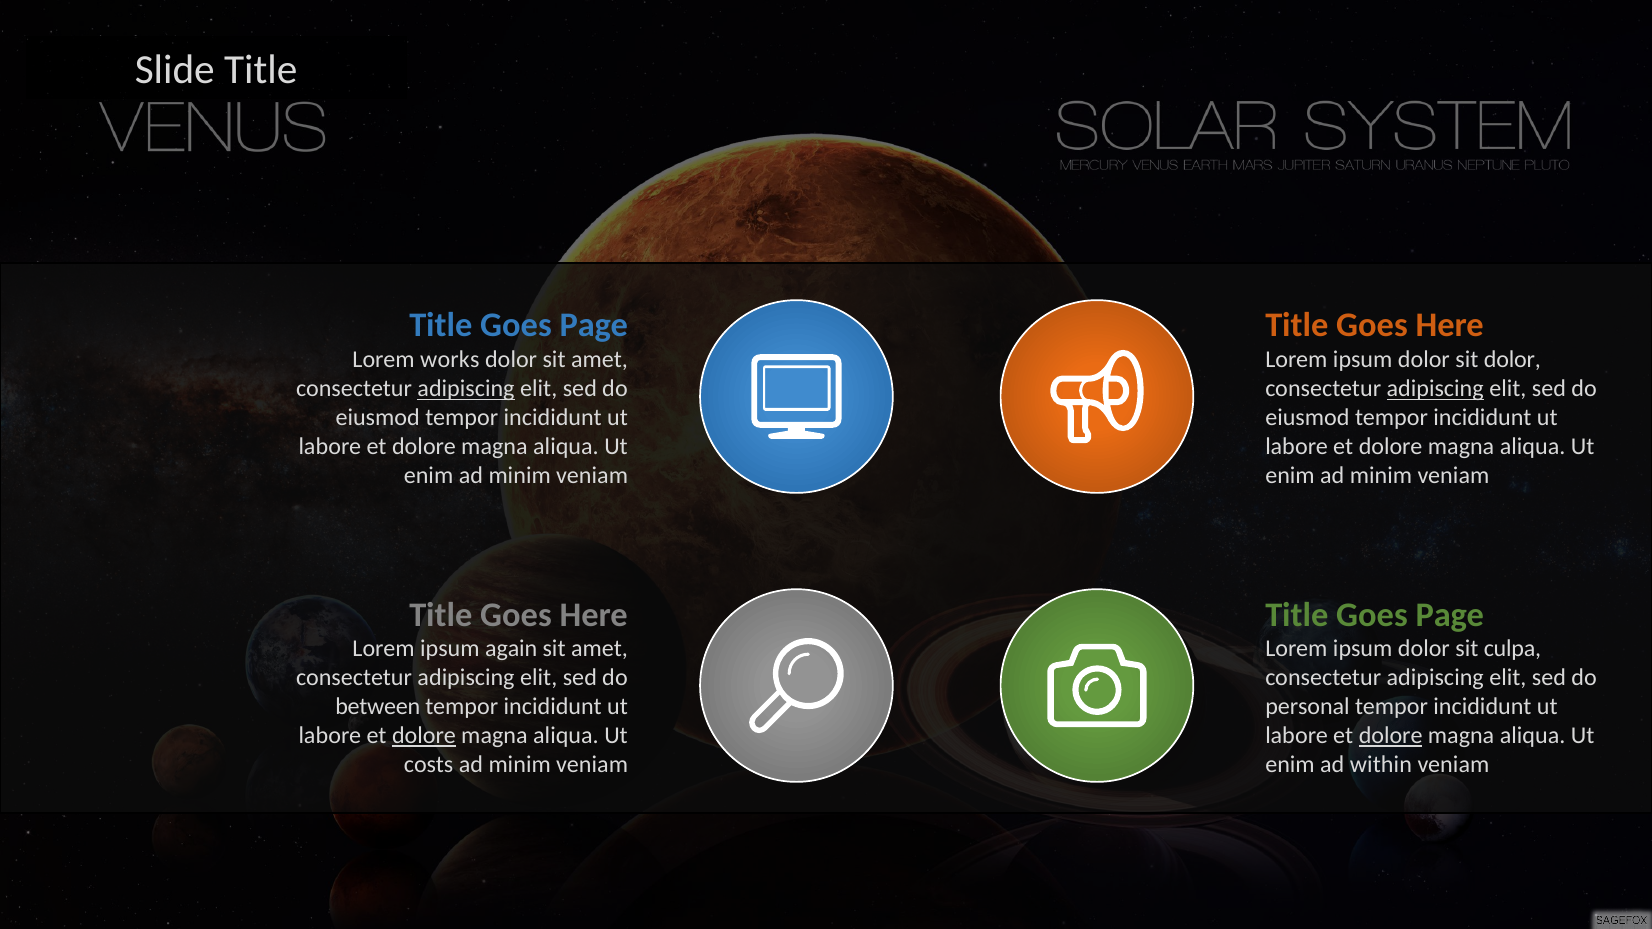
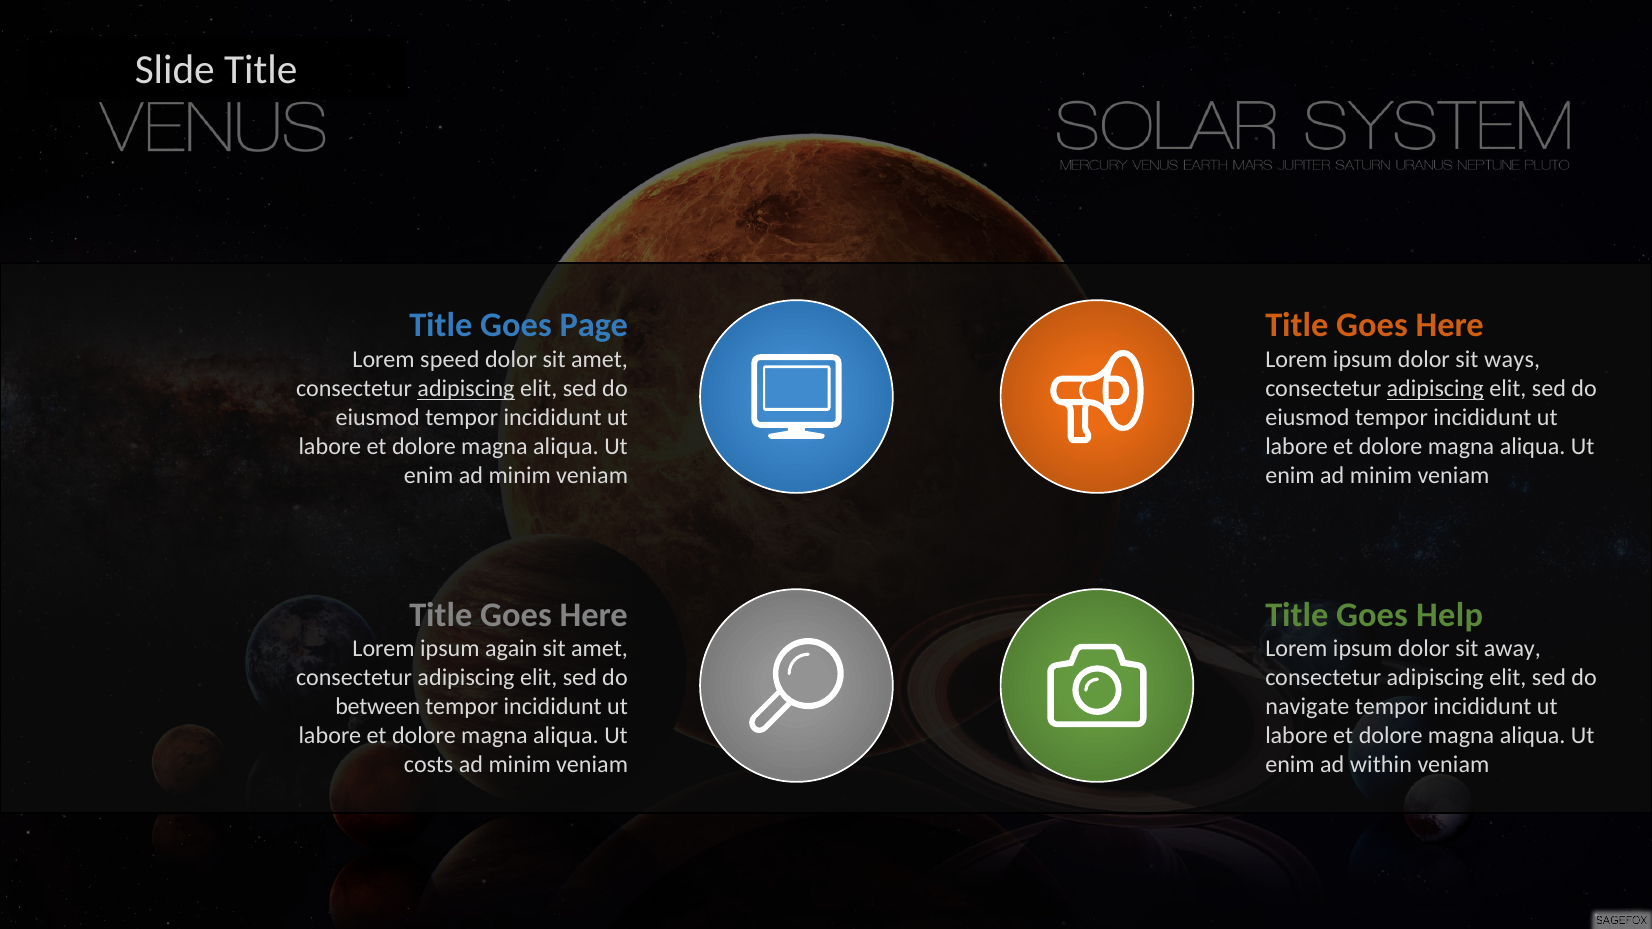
works: works -> speed
sit dolor: dolor -> ways
Page at (1450, 615): Page -> Help
culpa: culpa -> away
personal: personal -> navigate
dolore at (424, 736) underline: present -> none
dolore at (1391, 736) underline: present -> none
